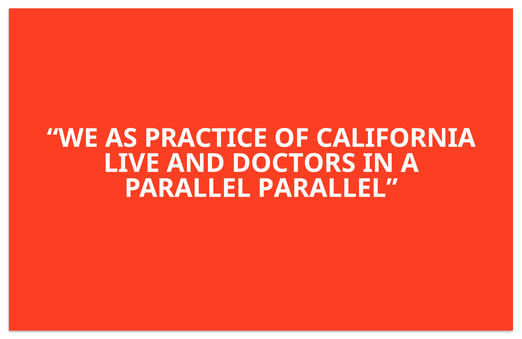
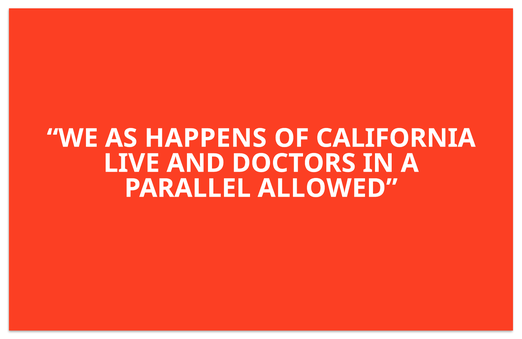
PRACTICE: PRACTICE -> HAPPENS
PARALLEL PARALLEL: PARALLEL -> ALLOWED
